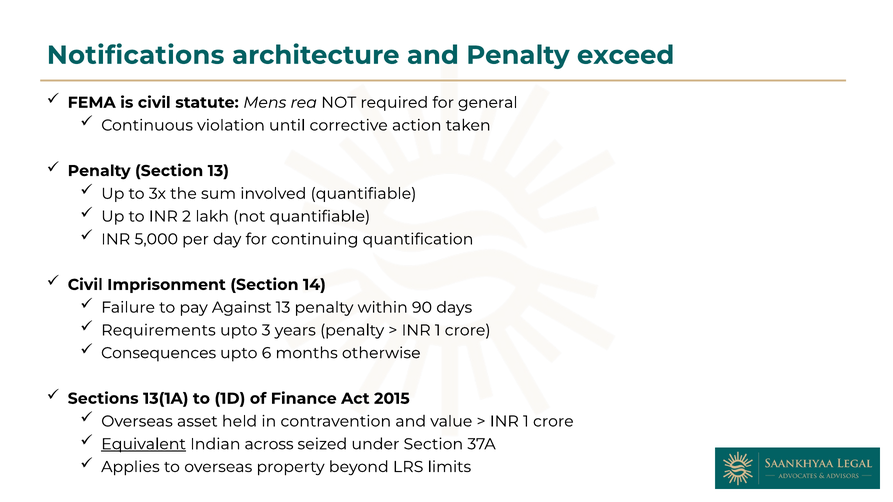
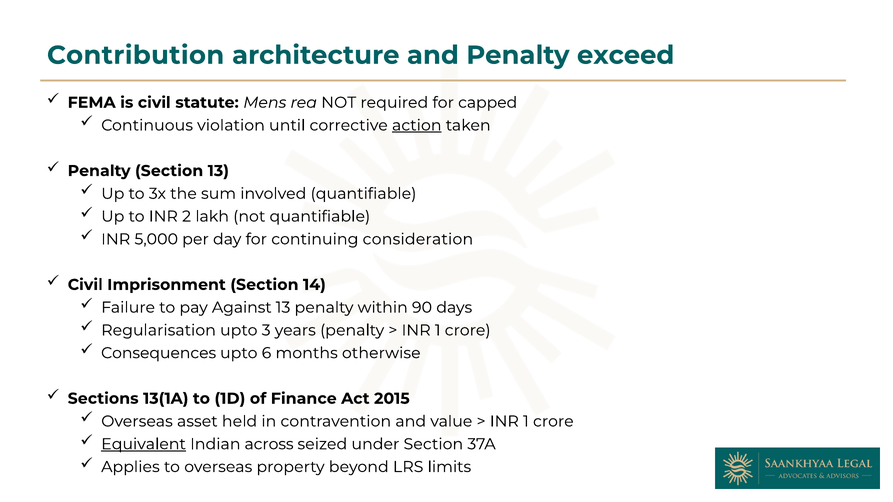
Notifications: Notifications -> Contribution
general: general -> capped
action underline: none -> present
quantification: quantification -> consideration
Requirements: Requirements -> Regularisation
